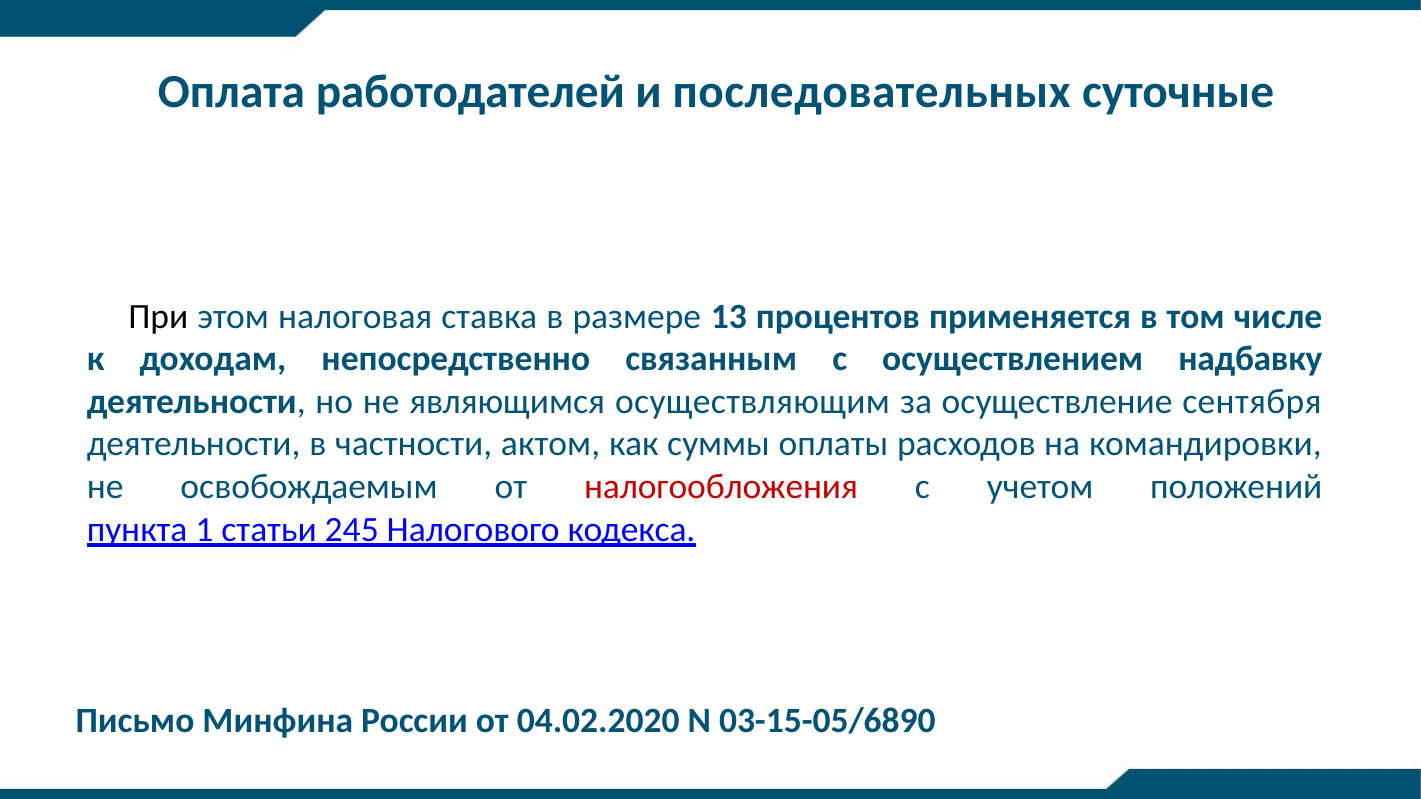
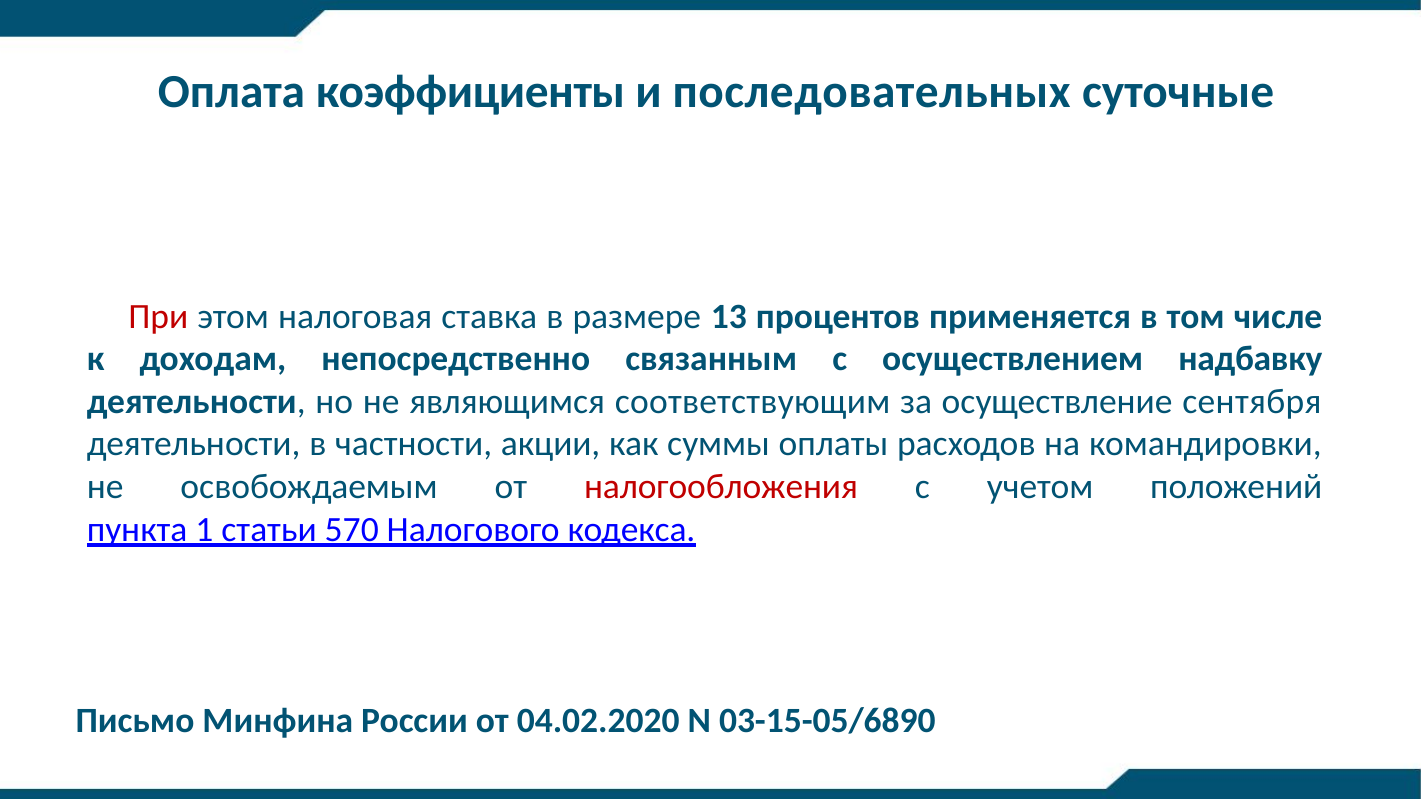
работодателей: работодателей -> коэффициенты
При colour: black -> red
осуществляющим: осуществляющим -> соответствующим
актом: актом -> акции
245: 245 -> 570
